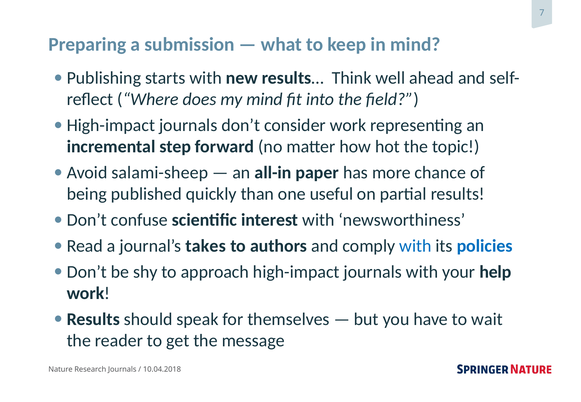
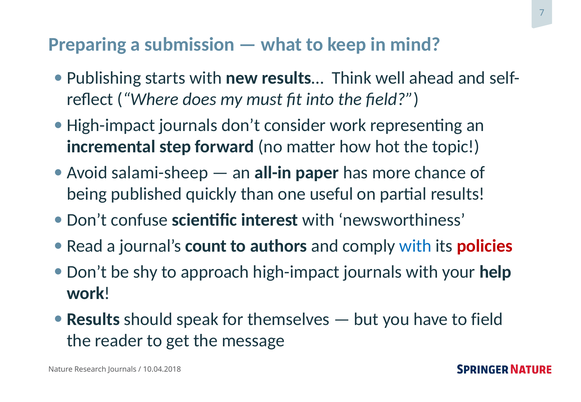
my mind: mind -> must
takes: takes -> count
policies colour: blue -> red
to wait: wait -> field
